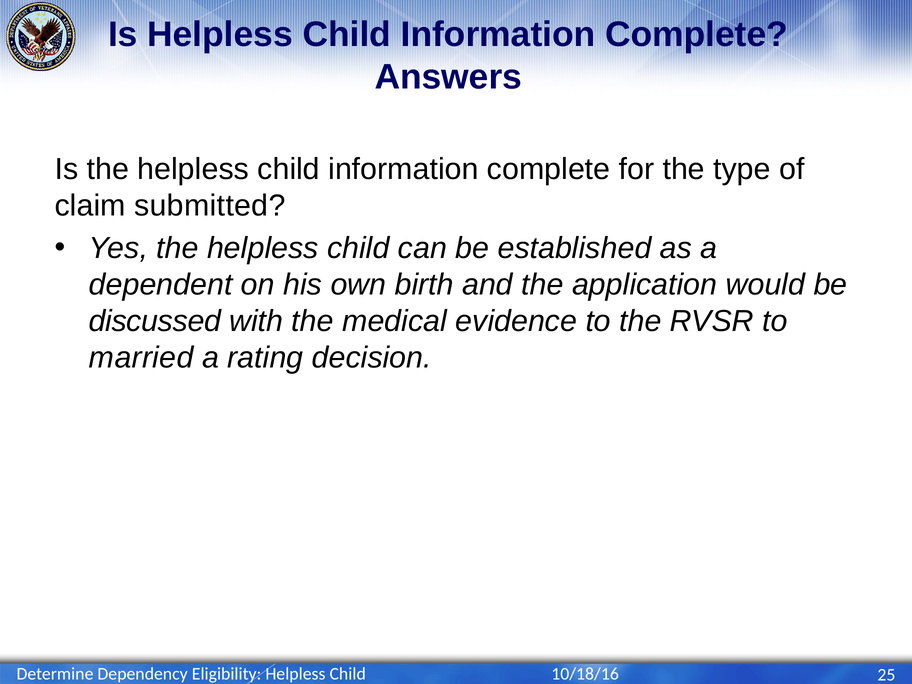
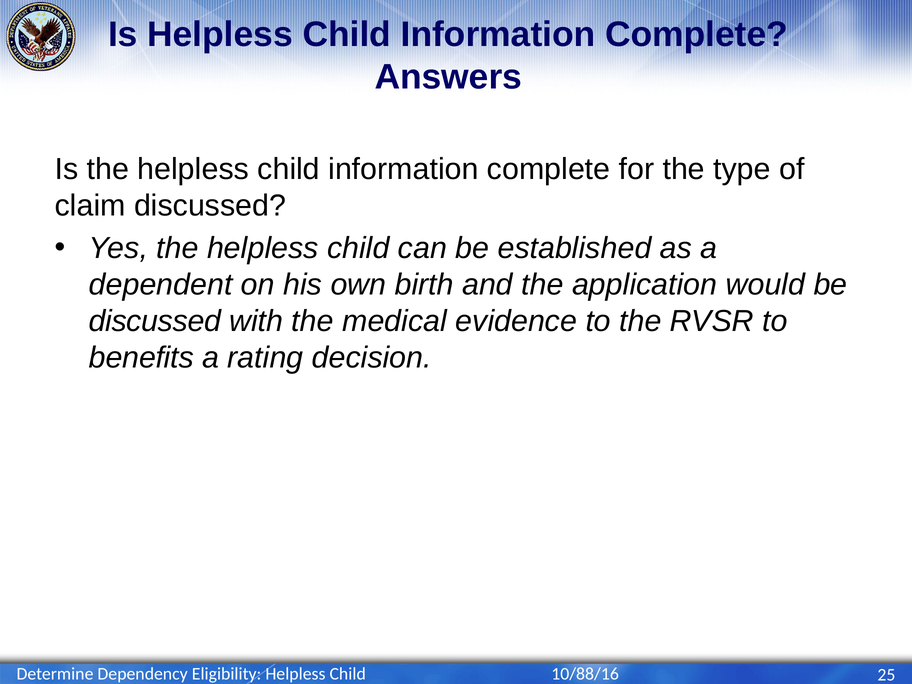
claim submitted: submitted -> discussed
married: married -> benefits
10/18/16: 10/18/16 -> 10/88/16
